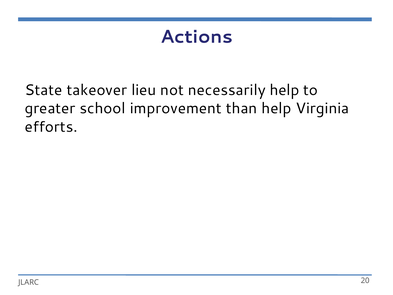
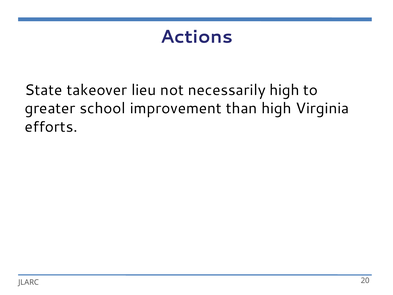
necessarily help: help -> high
than help: help -> high
